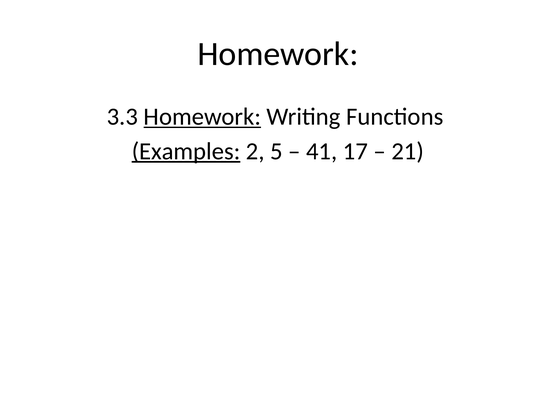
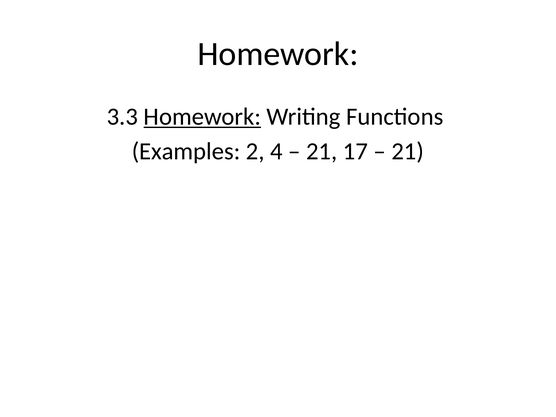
Examples underline: present -> none
5: 5 -> 4
41 at (322, 151): 41 -> 21
